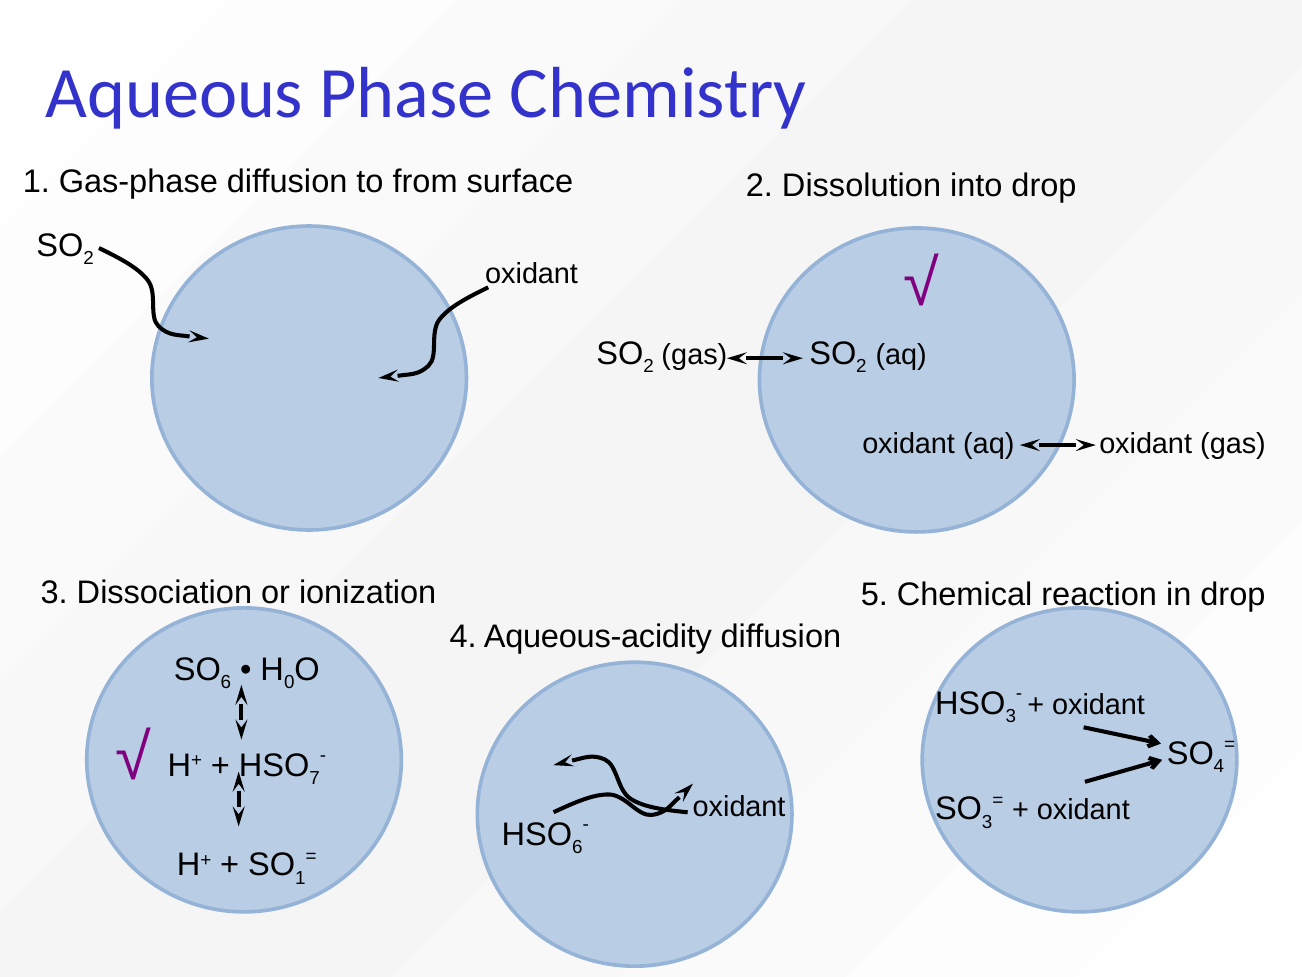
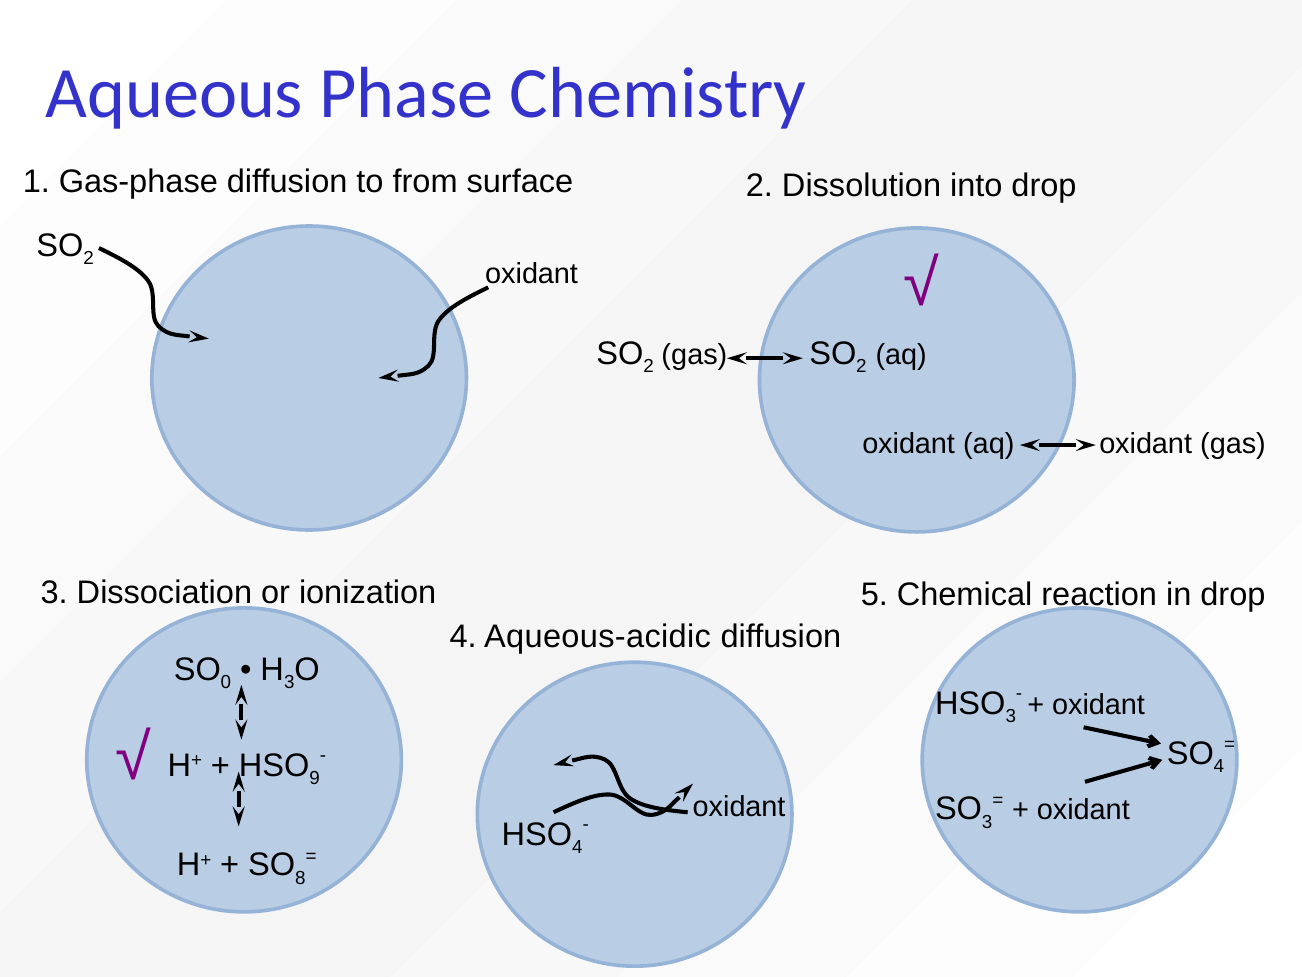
Aqueous-acidity: Aqueous-acidity -> Aqueous-acidic
6 at (226, 682): 6 -> 0
0 at (289, 682): 0 -> 3
7: 7 -> 9
6 at (577, 847): 6 -> 4
1 at (300, 877): 1 -> 8
